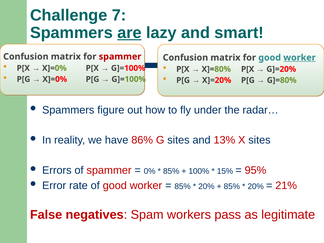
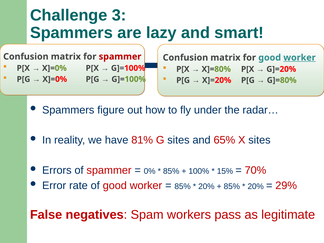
7: 7 -> 3
are underline: present -> none
86%: 86% -> 81%
13%: 13% -> 65%
95%: 95% -> 70%
21%: 21% -> 29%
